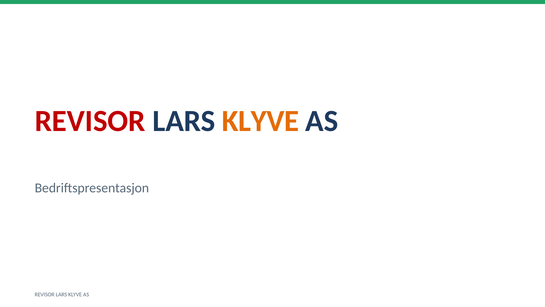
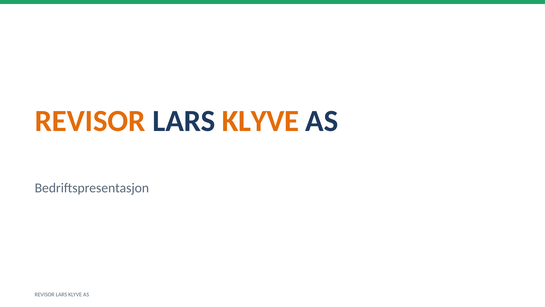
REVISOR at (90, 121) colour: red -> orange
